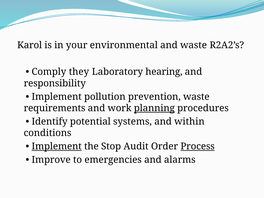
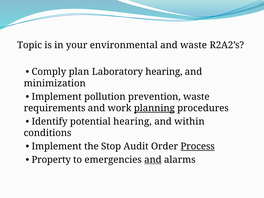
Karol: Karol -> Topic
they: they -> plan
responsibility: responsibility -> minimization
potential systems: systems -> hearing
Implement at (57, 146) underline: present -> none
Improve: Improve -> Property
and at (153, 160) underline: none -> present
